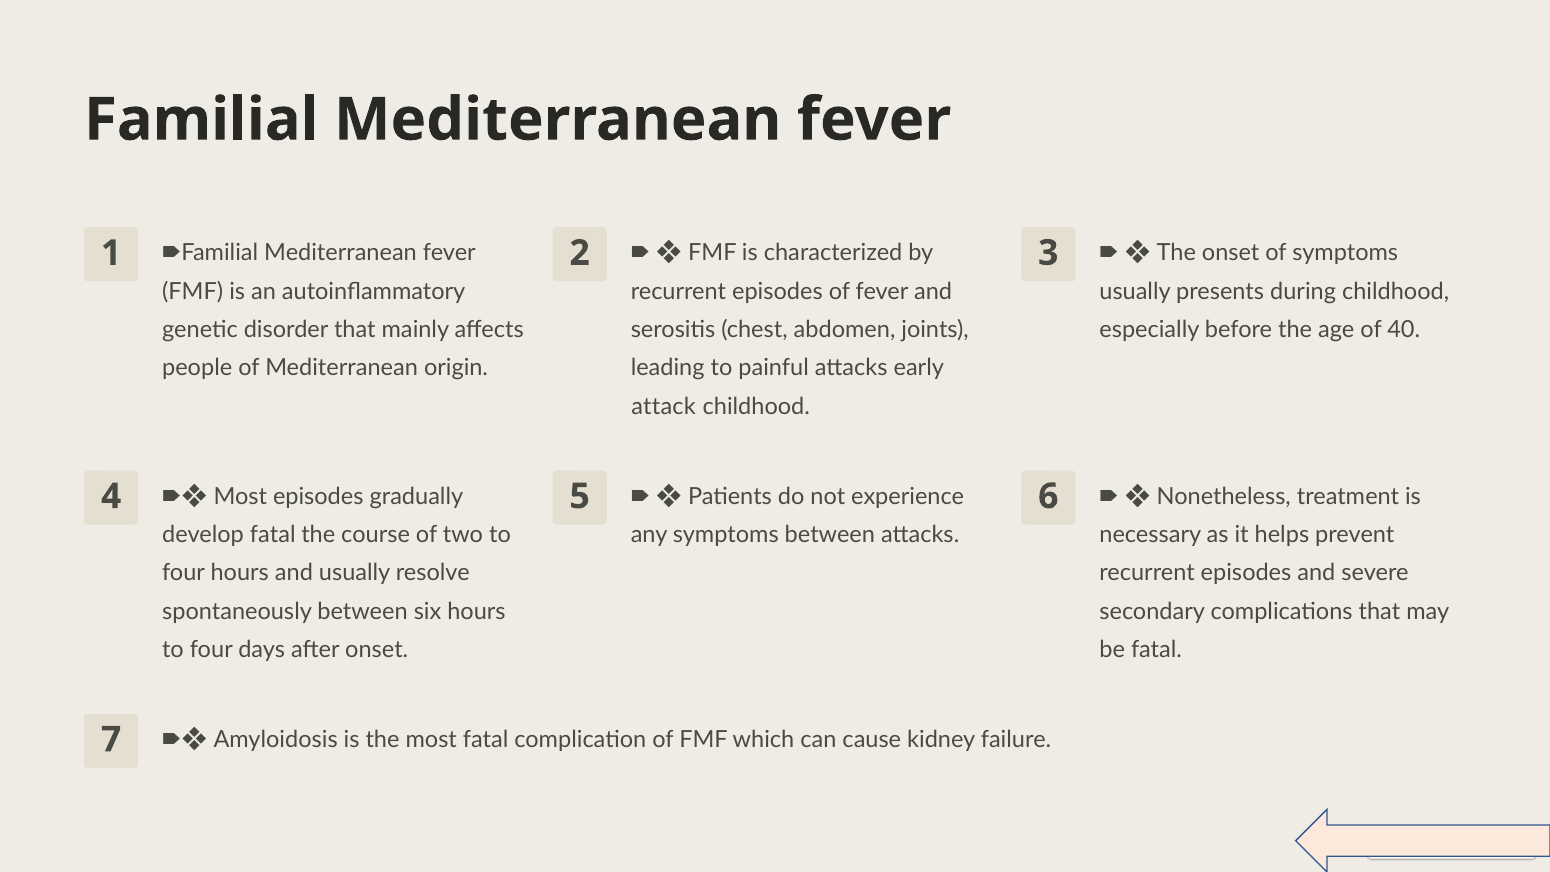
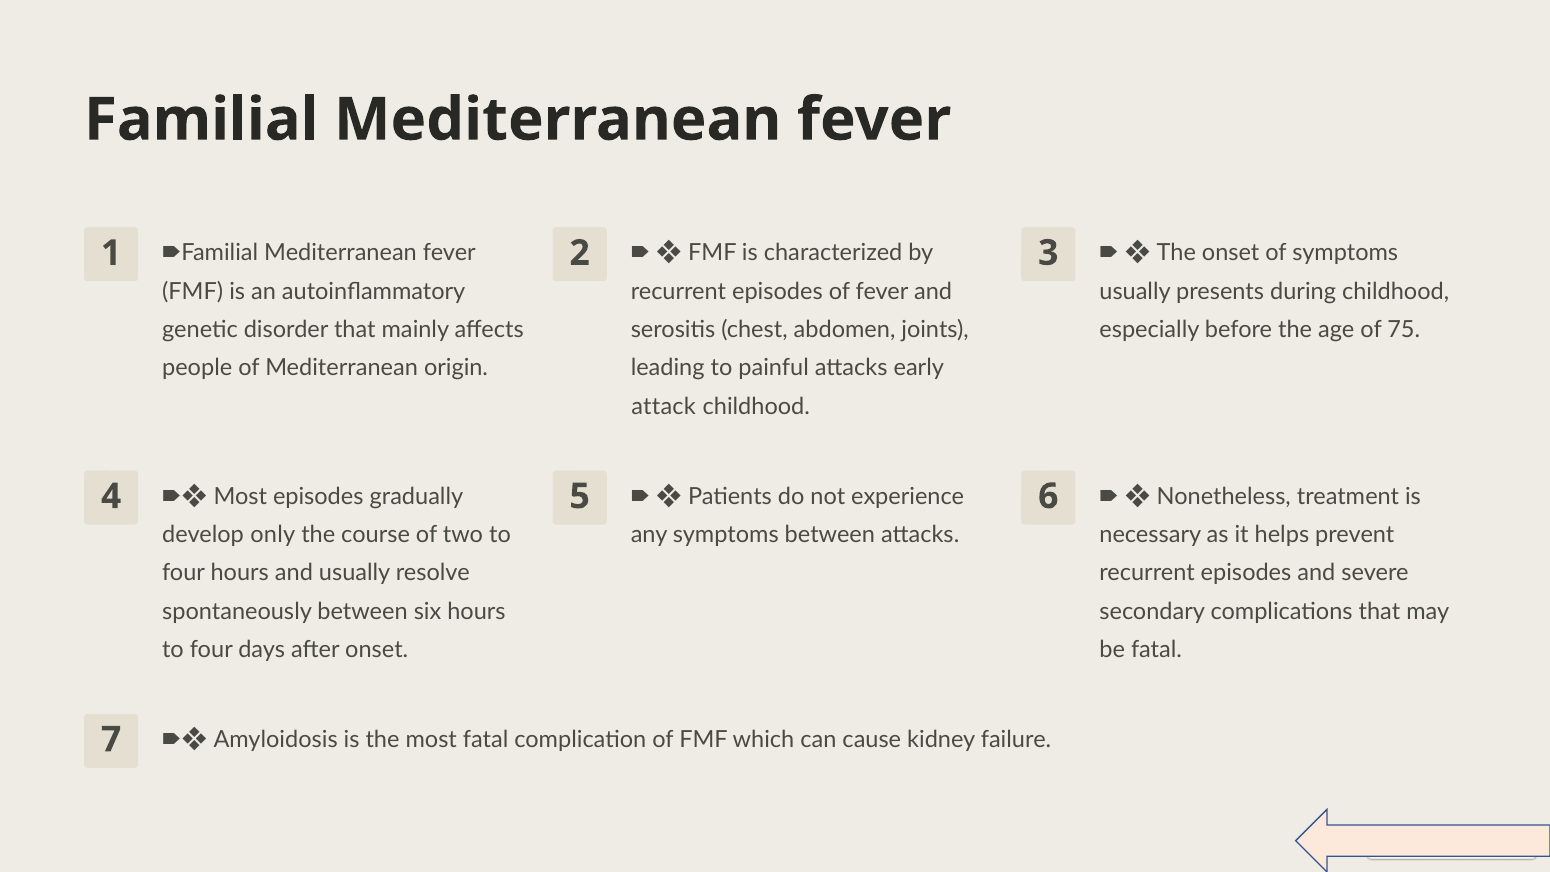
40: 40 -> 75
develop fatal: fatal -> only
